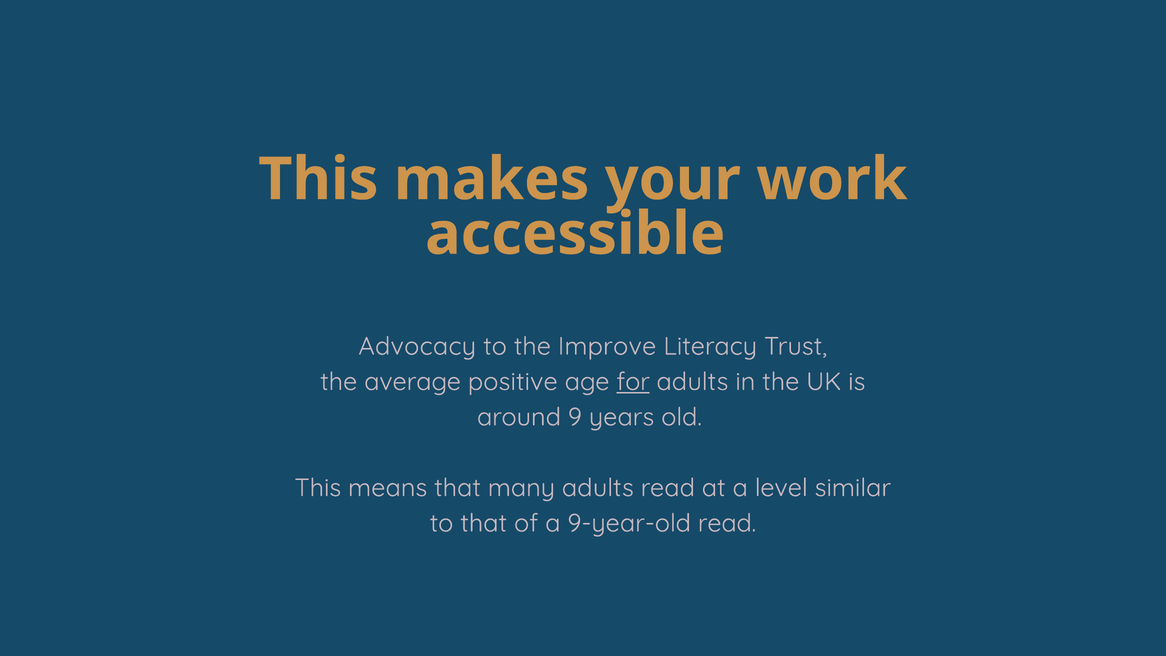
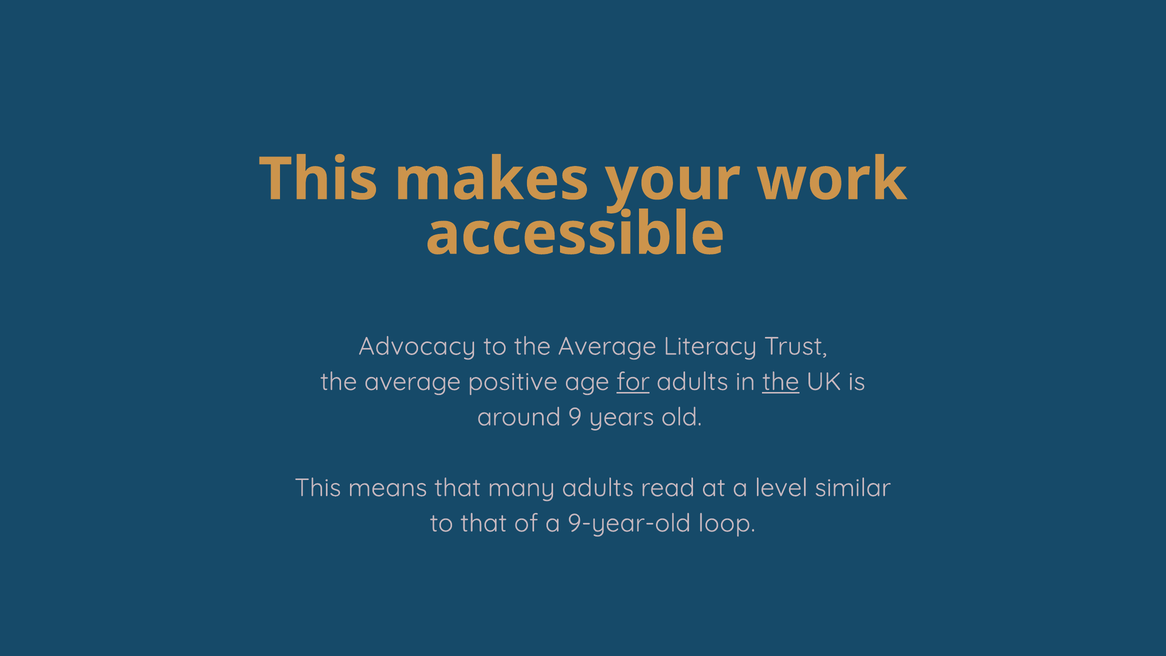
to the Improve: Improve -> Average
the at (781, 382) underline: none -> present
9-year-old read: read -> loop
